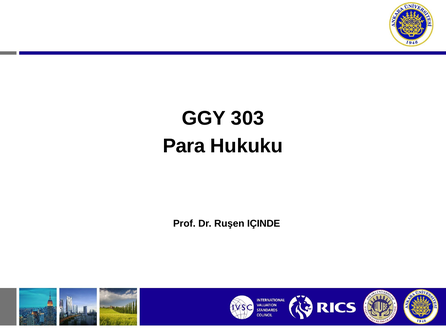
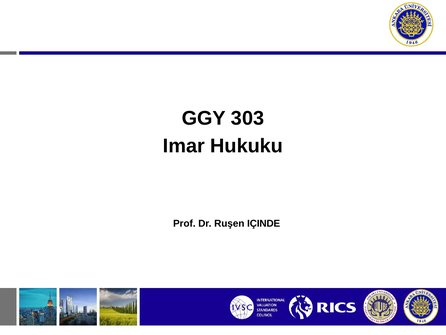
Para: Para -> Imar
